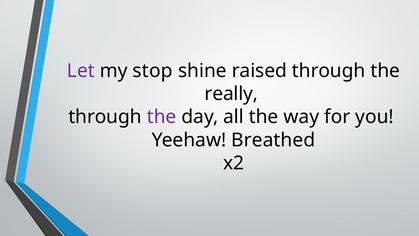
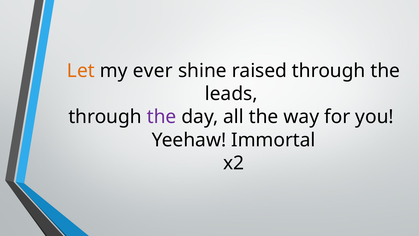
Let colour: purple -> orange
stop: stop -> ever
really: really -> leads
Breathed: Breathed -> Immortal
